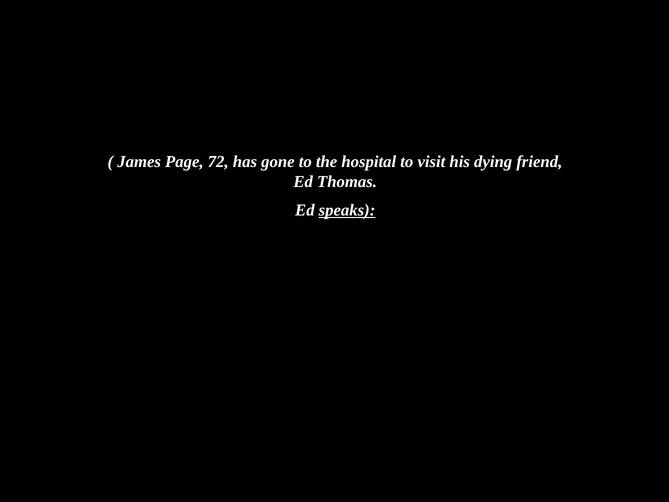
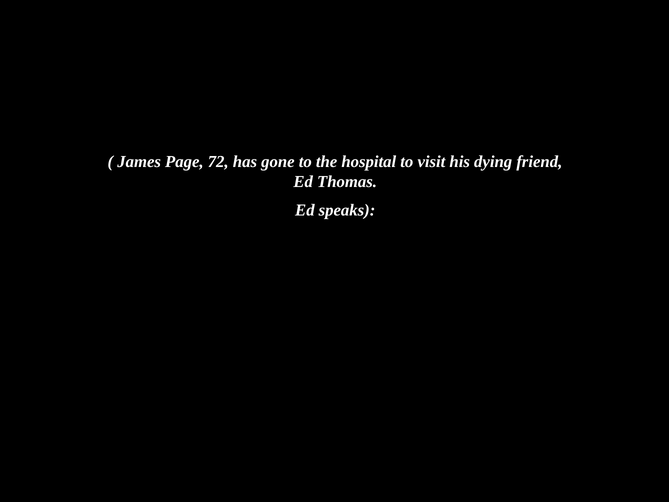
speaks underline: present -> none
